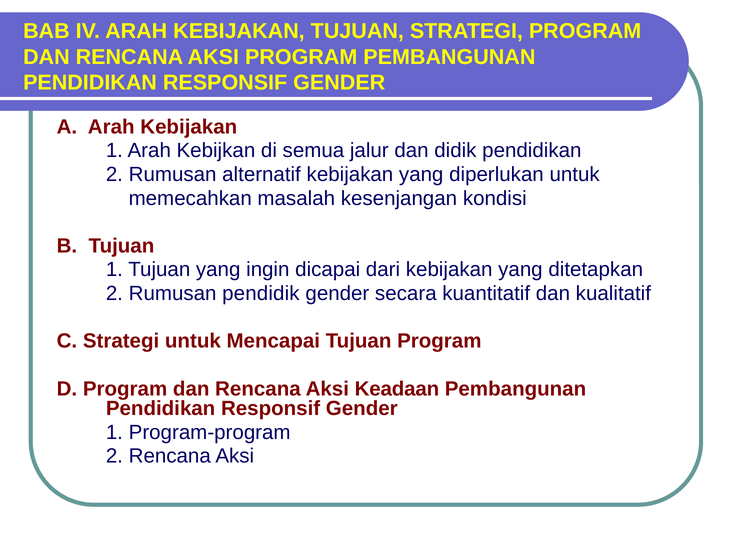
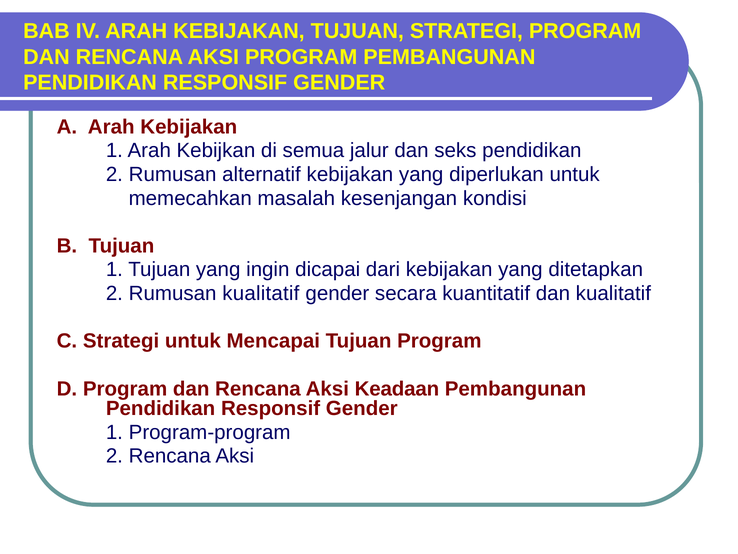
didik: didik -> seks
Rumusan pendidik: pendidik -> kualitatif
